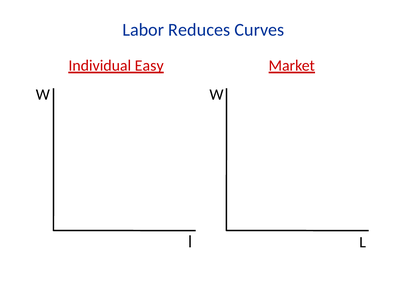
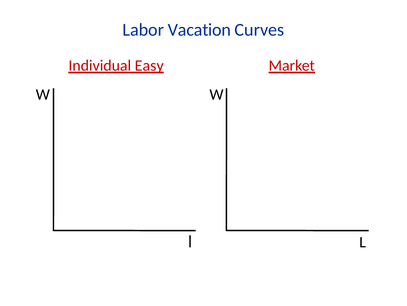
Reduces: Reduces -> Vacation
